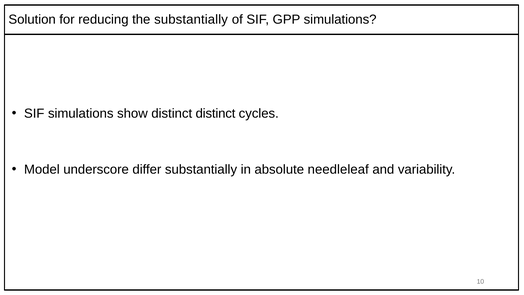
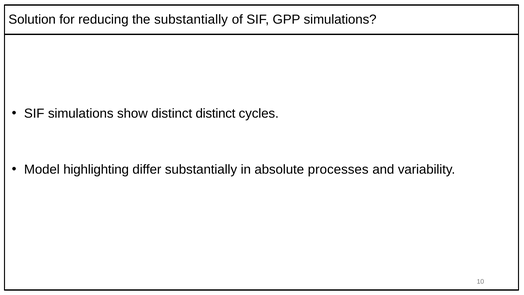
underscore: underscore -> highlighting
needleleaf: needleleaf -> processes
